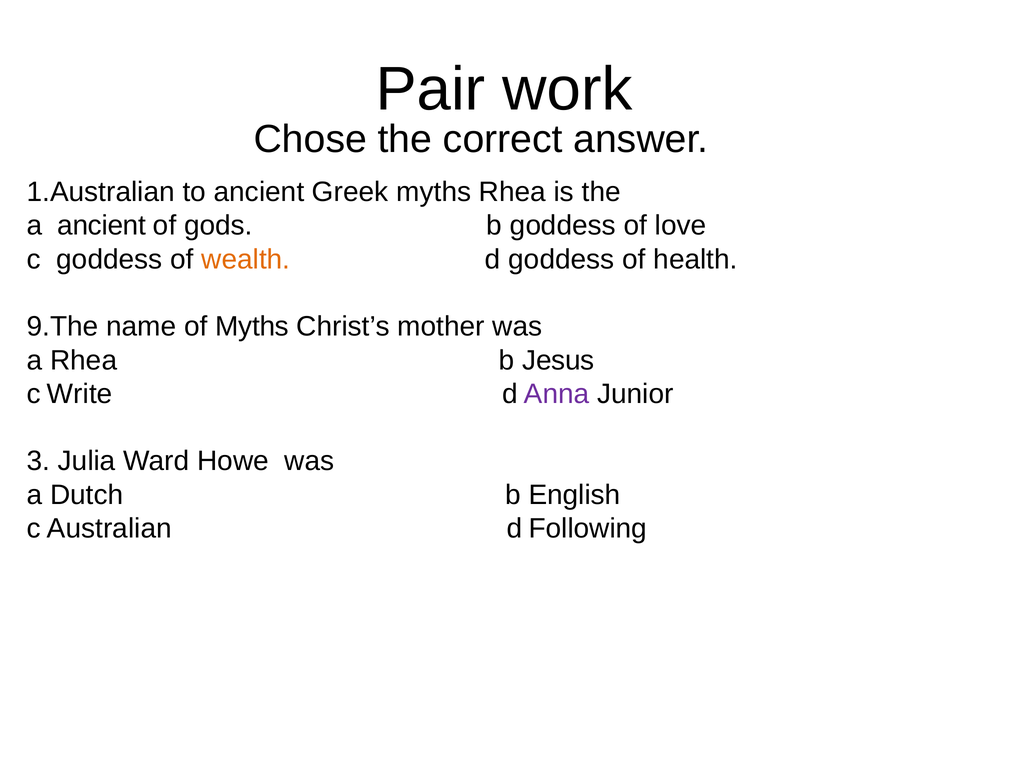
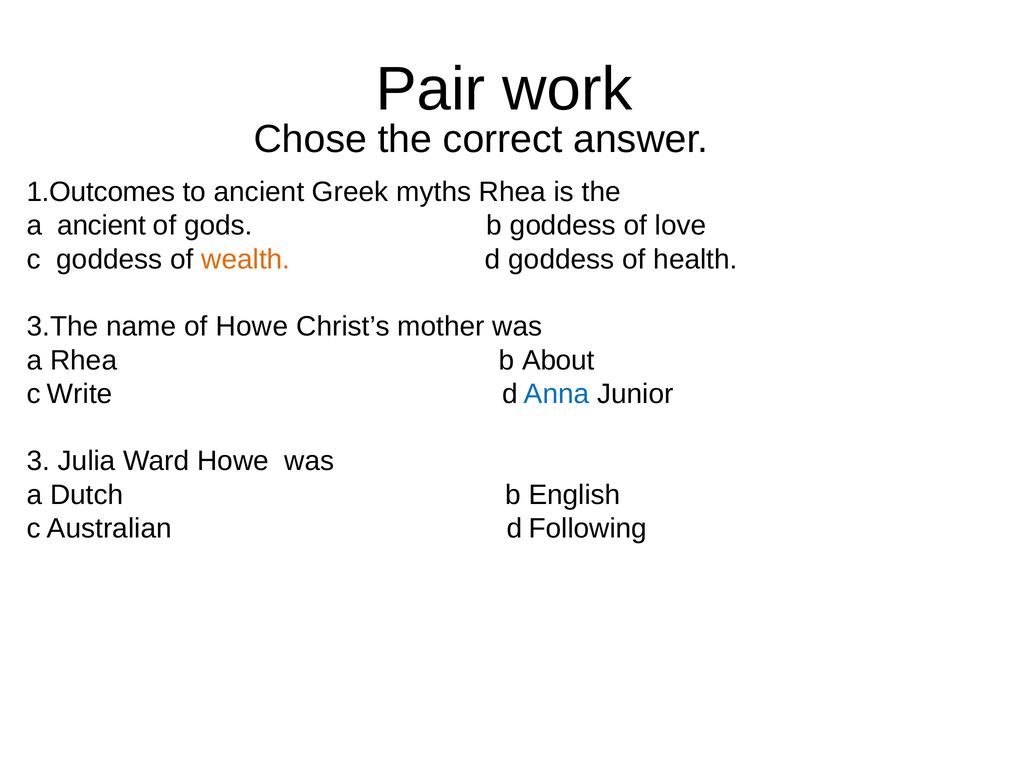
1.Australian: 1.Australian -> 1.Outcomes
9.The: 9.The -> 3.The
of Myths: Myths -> Howe
Jesus: Jesus -> About
Anna colour: purple -> blue
